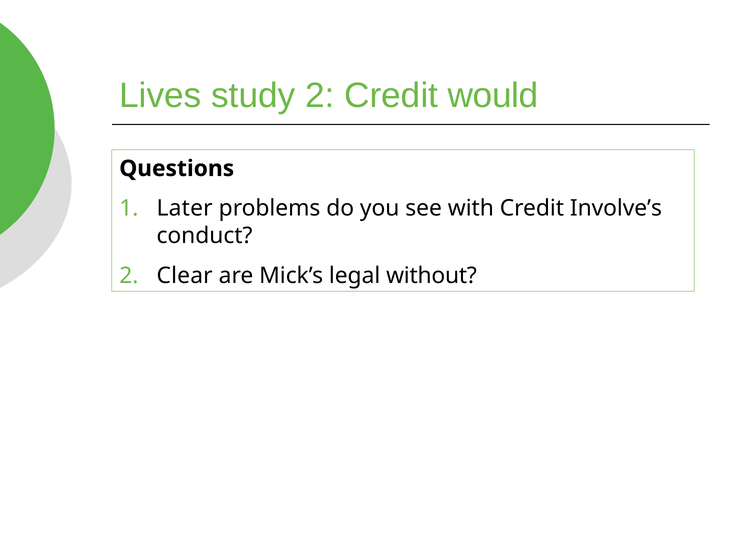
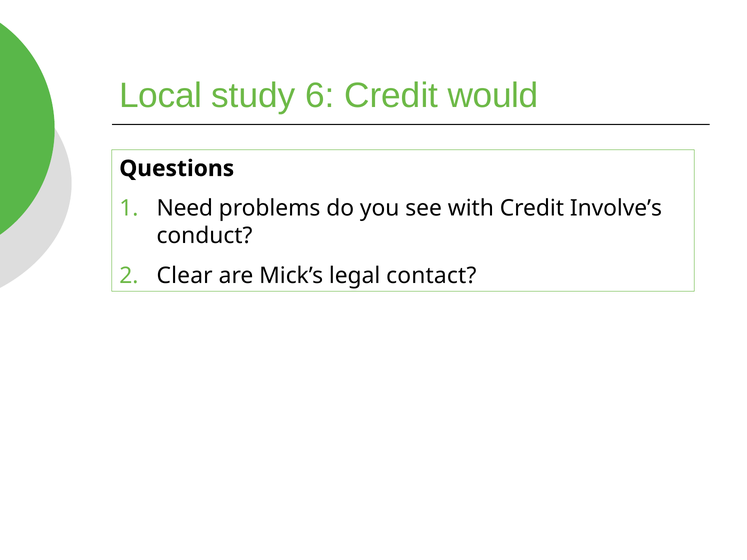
Lives: Lives -> Local
study 2: 2 -> 6
Later: Later -> Need
without: without -> contact
